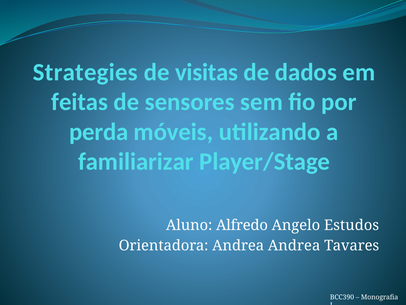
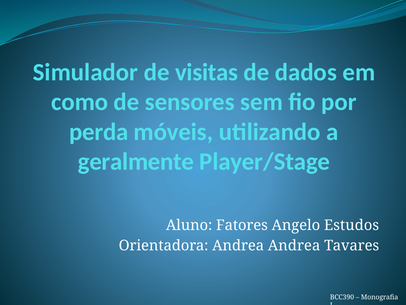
Strategies: Strategies -> Simulador
feitas: feitas -> como
familiarizar: familiarizar -> geralmente
Alfredo: Alfredo -> Fatores
